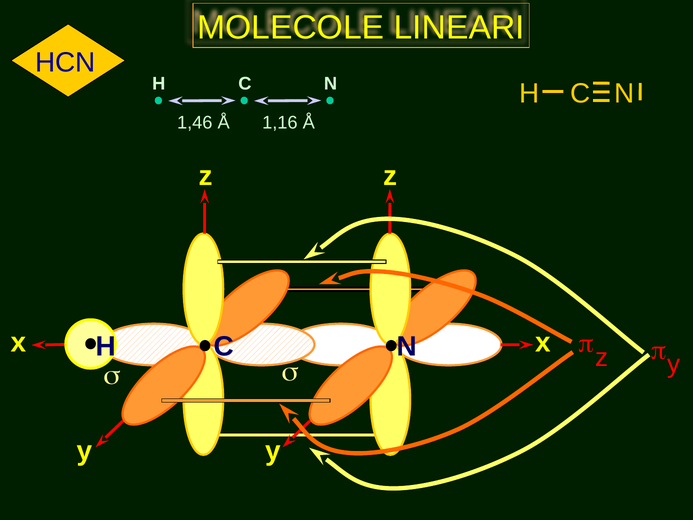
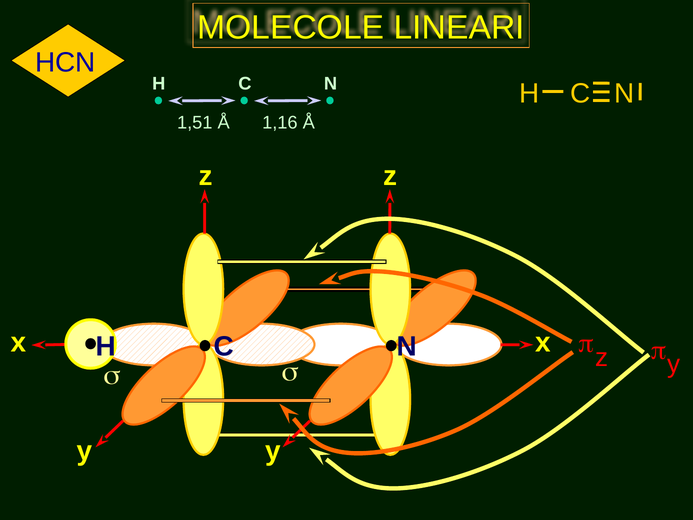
1,46: 1,46 -> 1,51
